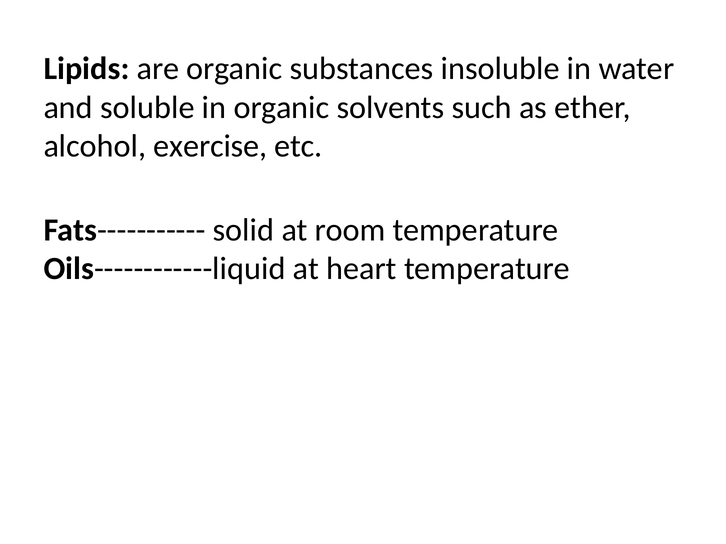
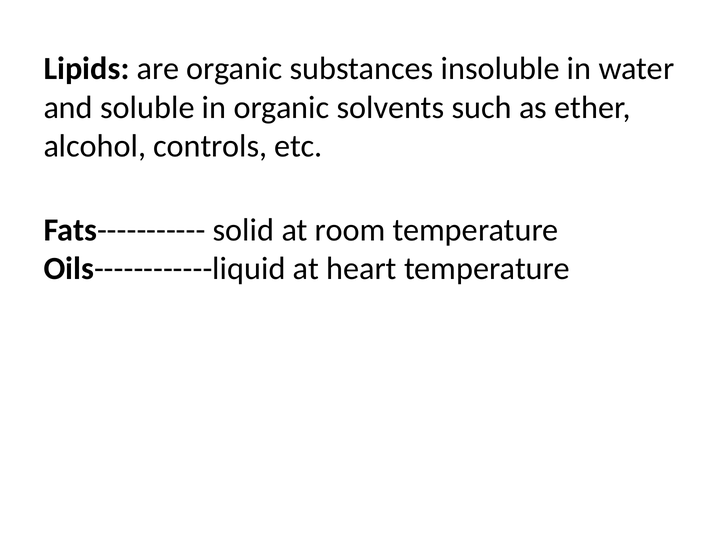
exercise: exercise -> controls
